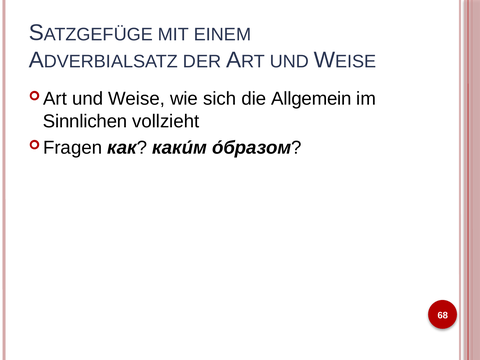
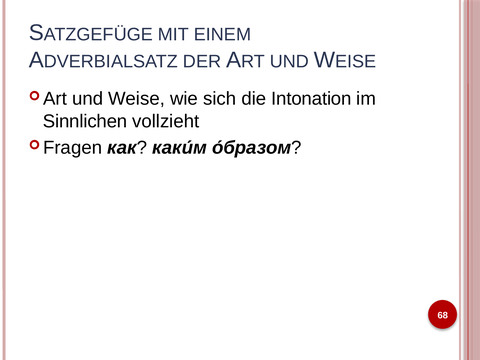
Allgemein: Allgemein -> Intonation
